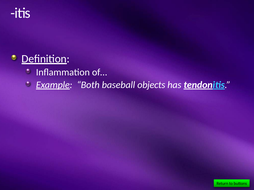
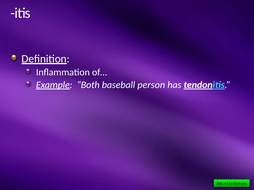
objects: objects -> person
